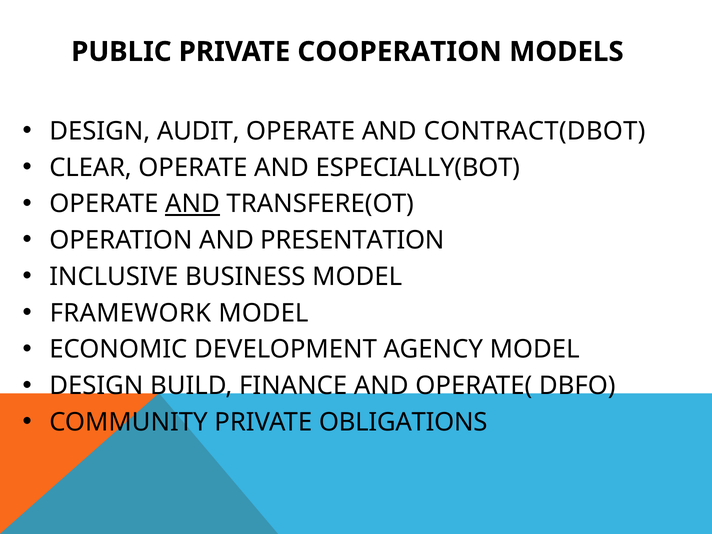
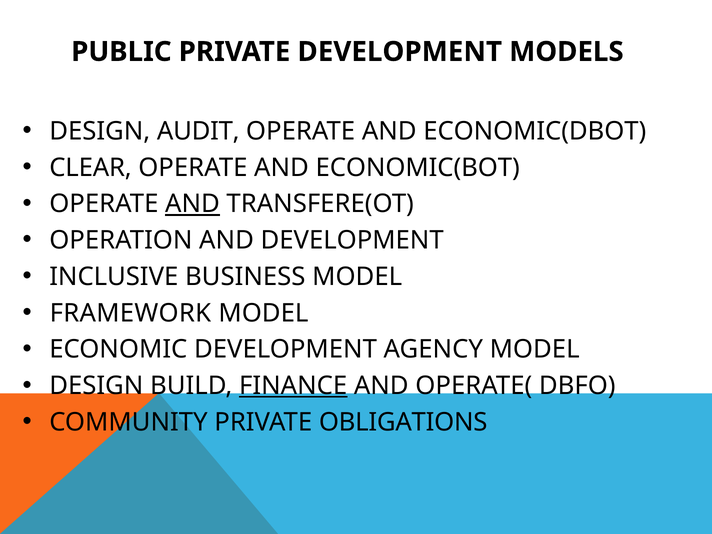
PRIVATE COOPERATION: COOPERATION -> DEVELOPMENT
CONTRACT(DBOT: CONTRACT(DBOT -> ECONOMIC(DBOT
ESPECIALLY(BOT: ESPECIALLY(BOT -> ECONOMIC(BOT
AND PRESENTATION: PRESENTATION -> DEVELOPMENT
FINANCE underline: none -> present
